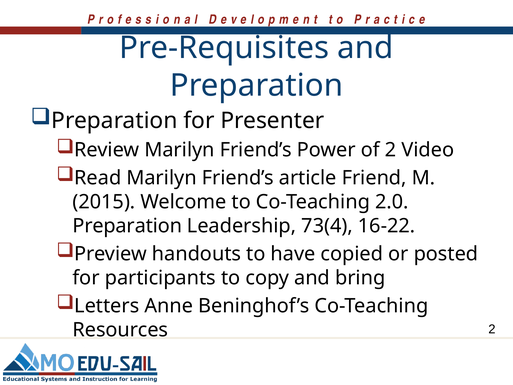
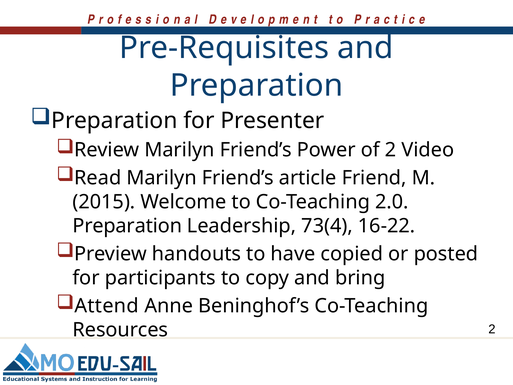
Letters: Letters -> Attend
